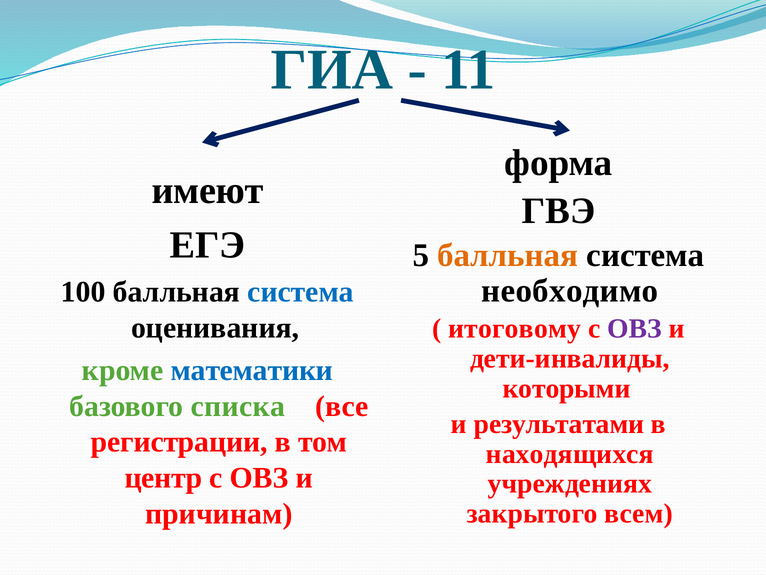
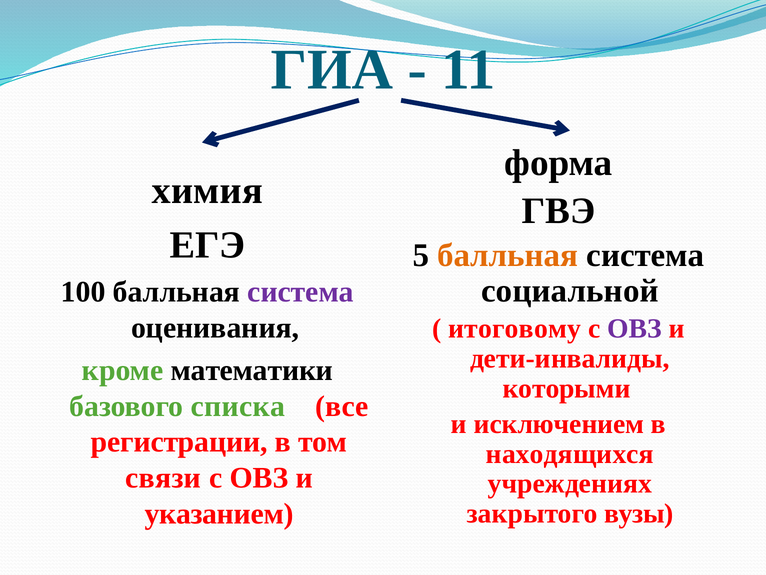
имеют: имеют -> химия
необходимо: необходимо -> социальной
система at (301, 292) colour: blue -> purple
математики colour: blue -> black
результатами: результатами -> исключением
центр: центр -> связи
причинам: причинам -> указанием
всем: всем -> вузы
